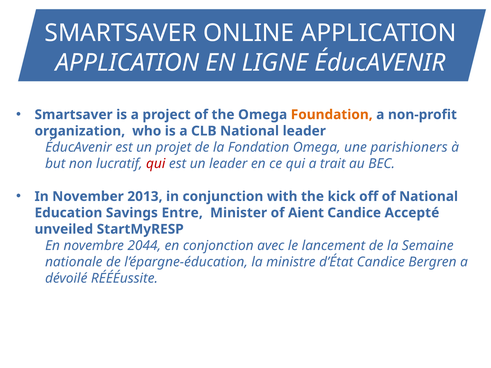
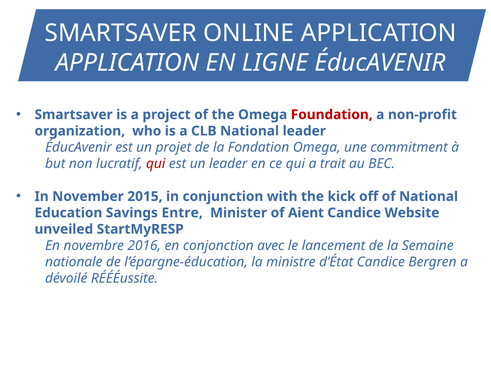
Foundation colour: orange -> red
parishioners: parishioners -> commitment
2013: 2013 -> 2015
Accepté: Accepté -> Website
2044: 2044 -> 2016
